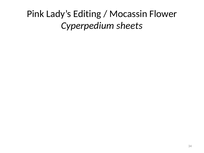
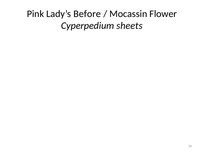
Editing: Editing -> Before
